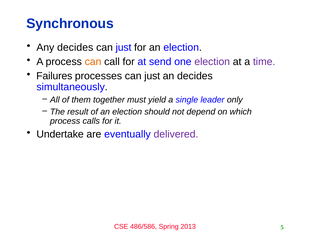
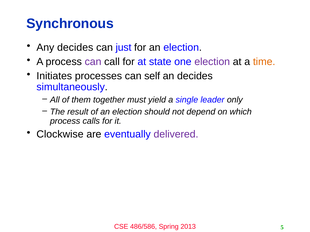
can at (93, 62) colour: orange -> purple
send: send -> state
time colour: purple -> orange
Failures: Failures -> Initiates
processes can just: just -> self
Undertake: Undertake -> Clockwise
